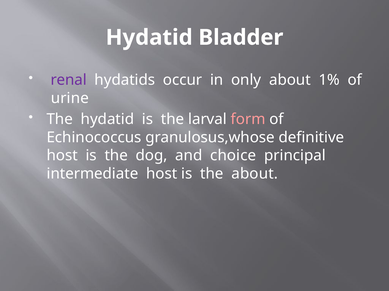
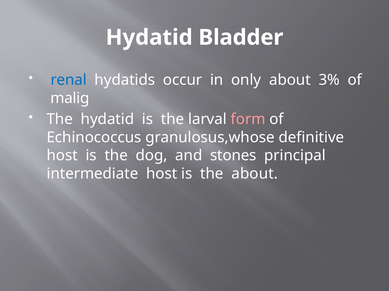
renal colour: purple -> blue
1%: 1% -> 3%
urine: urine -> malig
choice: choice -> stones
